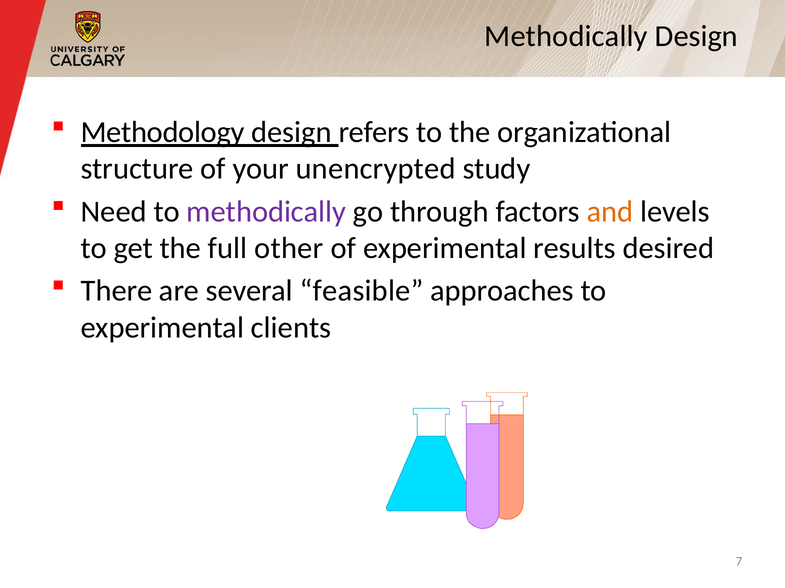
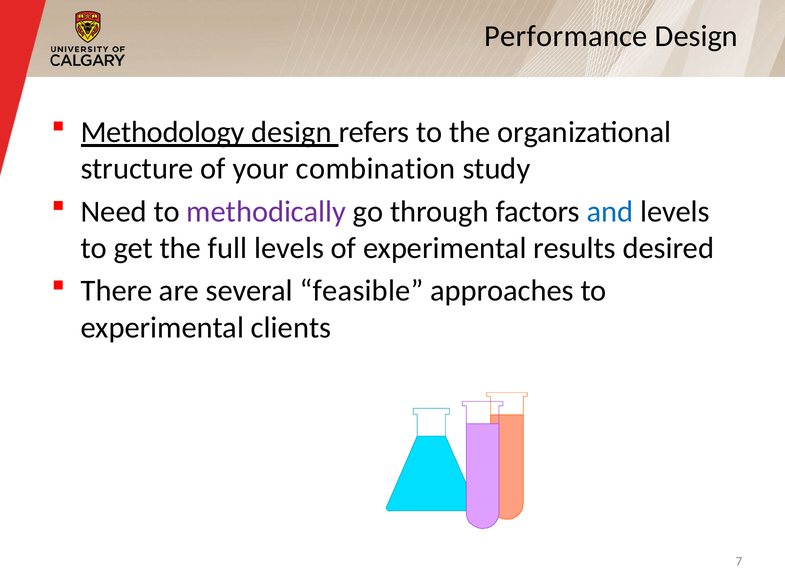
Methodically at (566, 36): Methodically -> Performance
unencrypted: unencrypted -> combination
and colour: orange -> blue
full other: other -> levels
